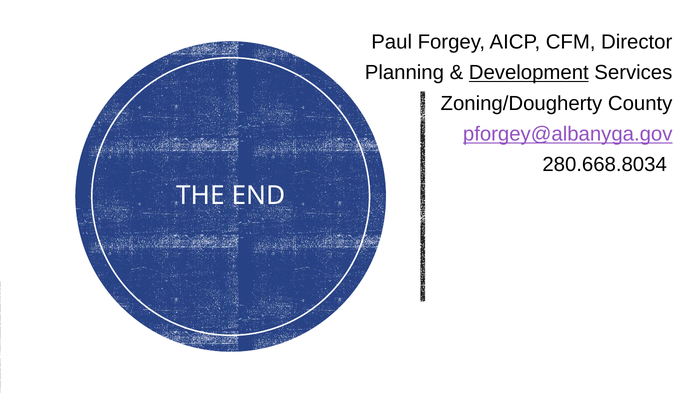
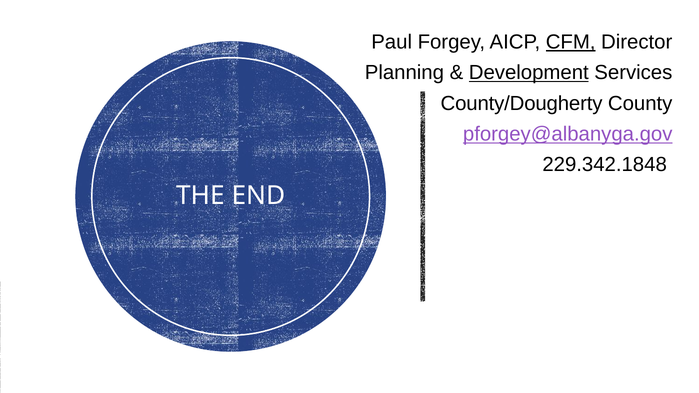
CFM underline: none -> present
Zoning/Dougherty: Zoning/Dougherty -> County/Dougherty
280.668.8034: 280.668.8034 -> 229.342.1848
